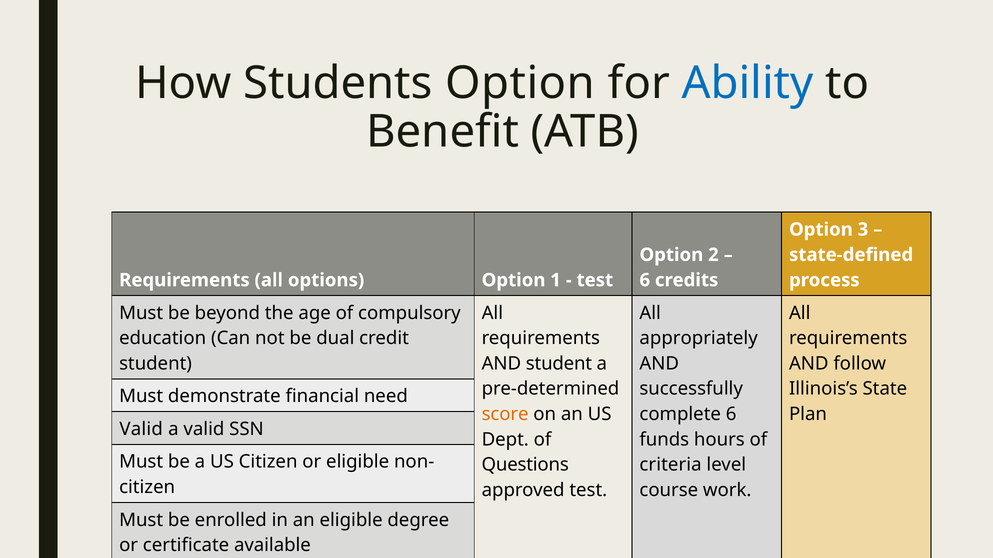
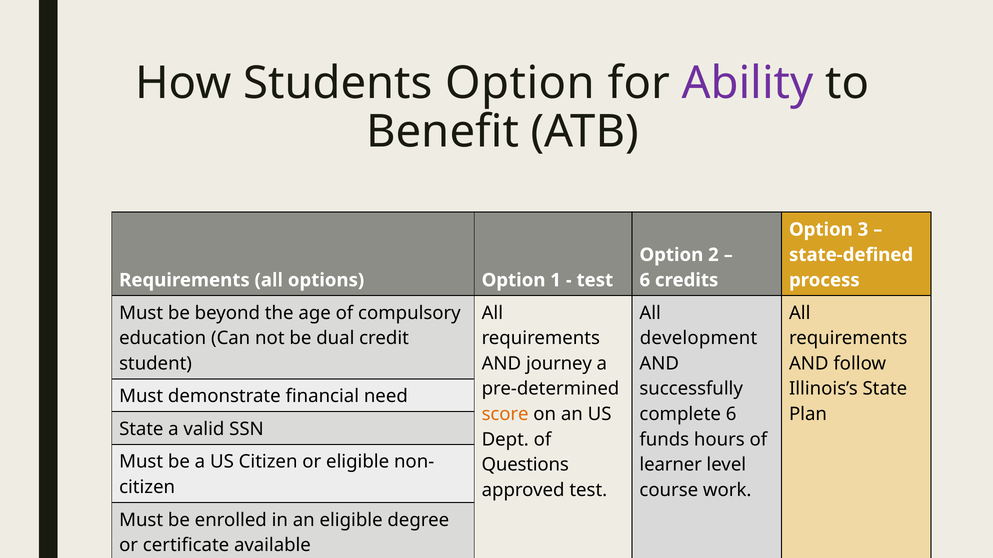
Ability colour: blue -> purple
appropriately: appropriately -> development
AND student: student -> journey
Valid at (141, 429): Valid -> State
criteria: criteria -> learner
